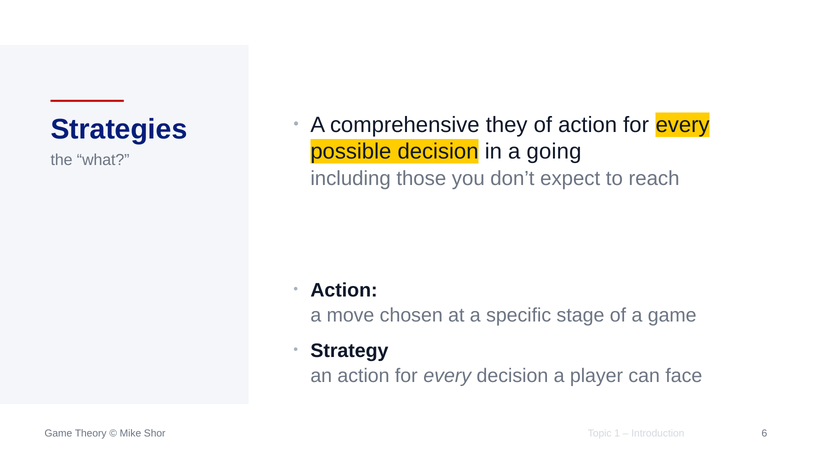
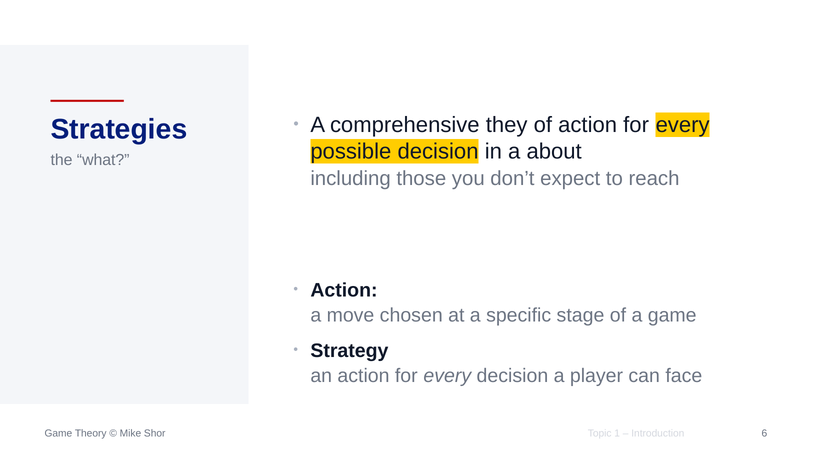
going: going -> about
